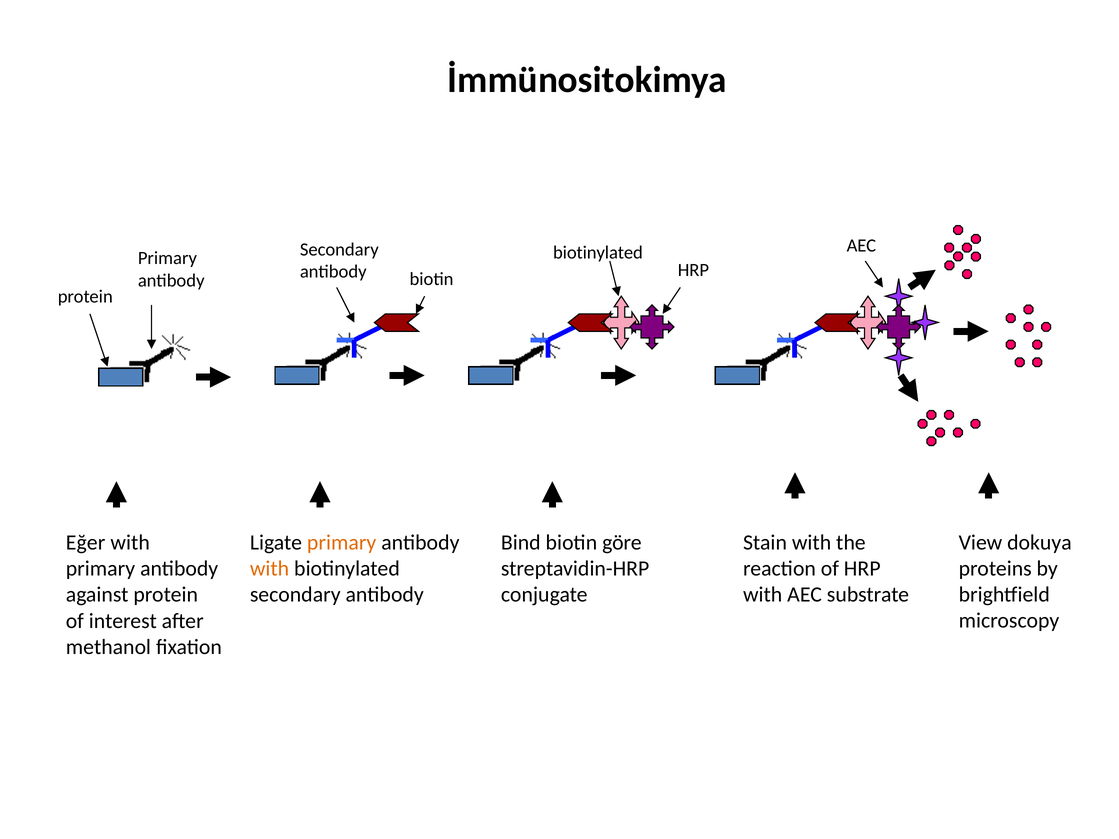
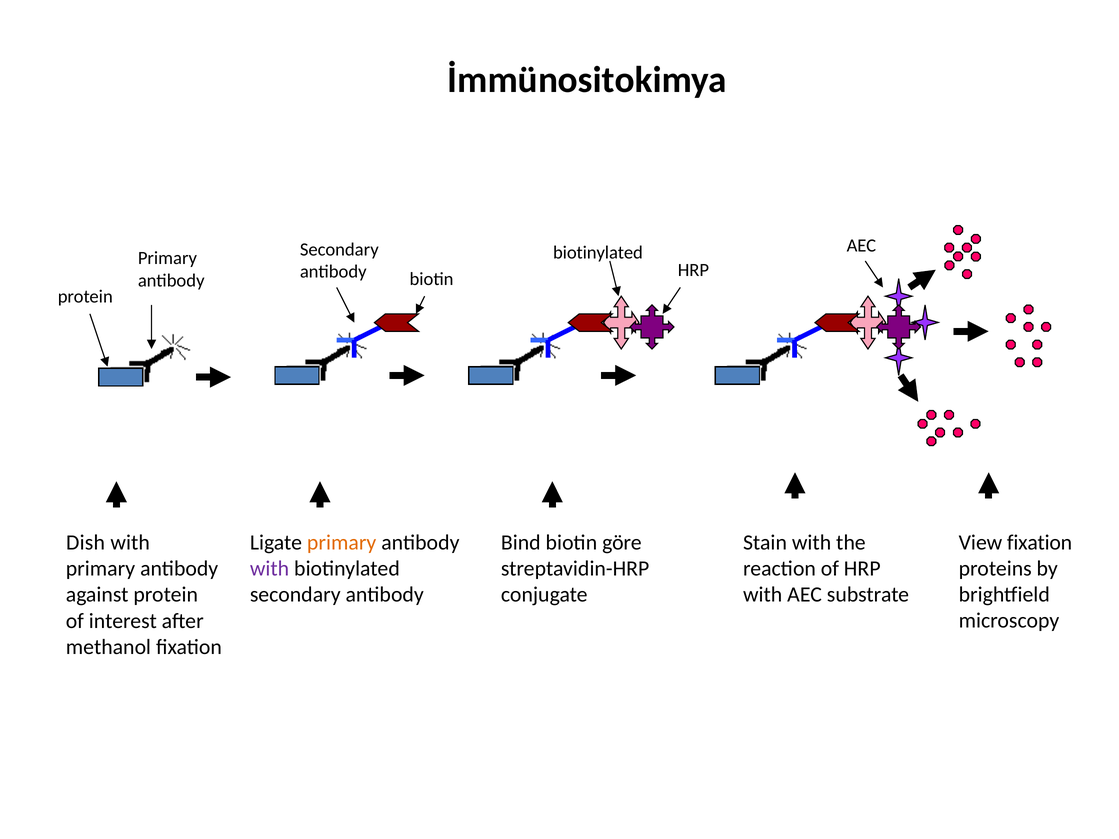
Eğer: Eğer -> Dish
View dokuya: dokuya -> fixation
with at (270, 569) colour: orange -> purple
